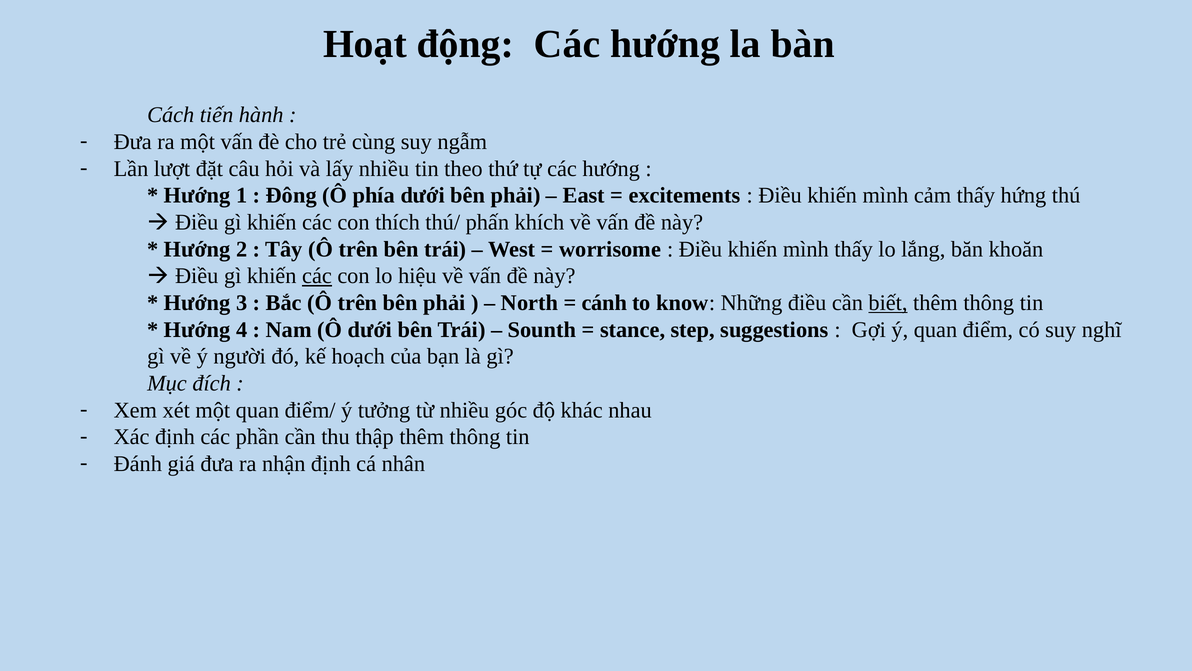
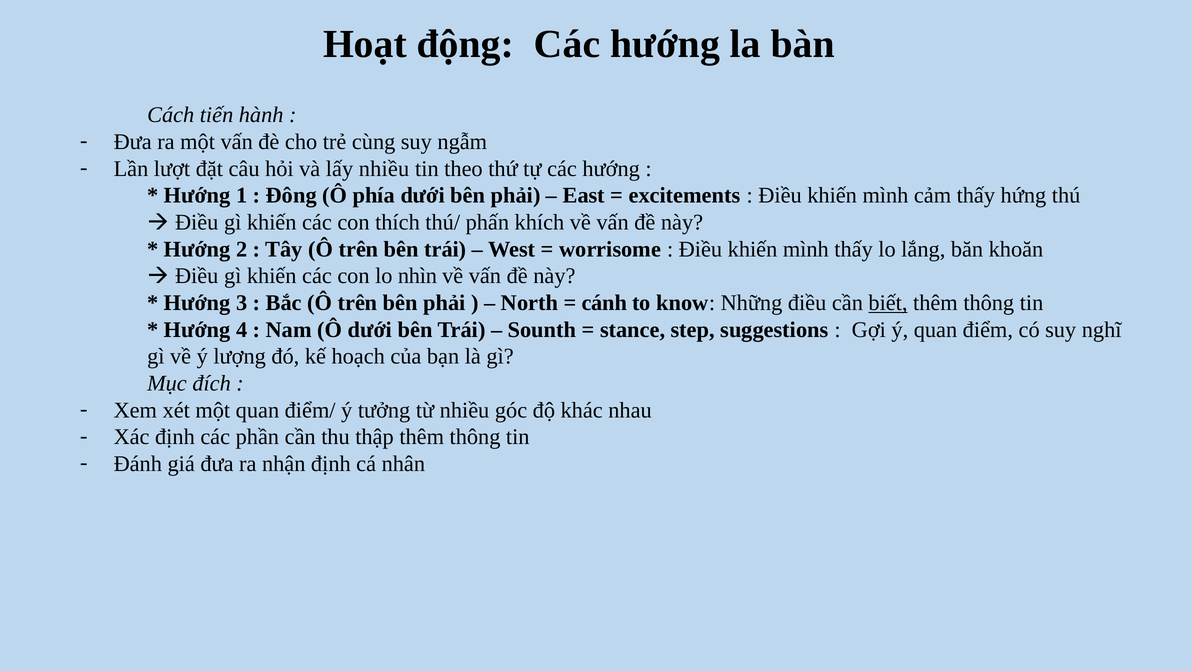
các at (317, 276) underline: present -> none
hiệu: hiệu -> nhìn
người: người -> lượng
